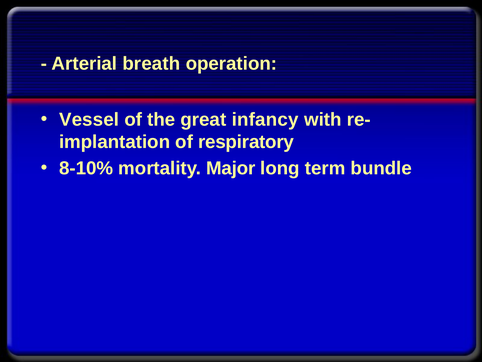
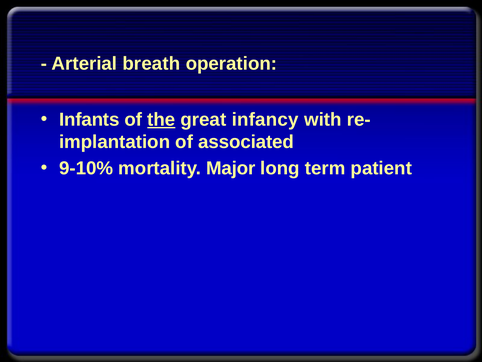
Vessel: Vessel -> Infants
the underline: none -> present
respiratory: respiratory -> associated
8-10%: 8-10% -> 9-10%
bundle: bundle -> patient
